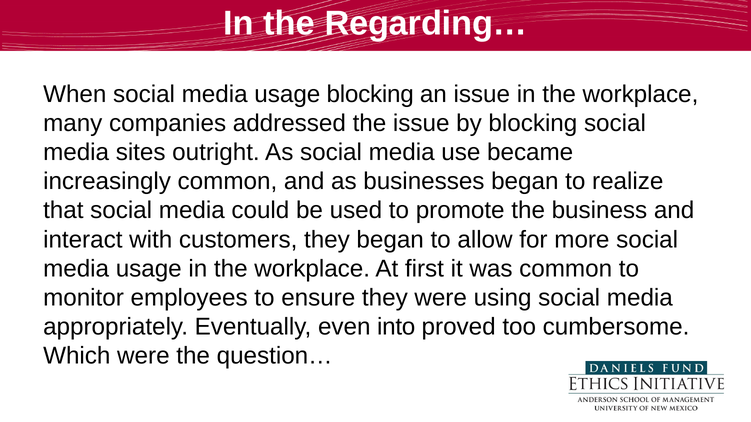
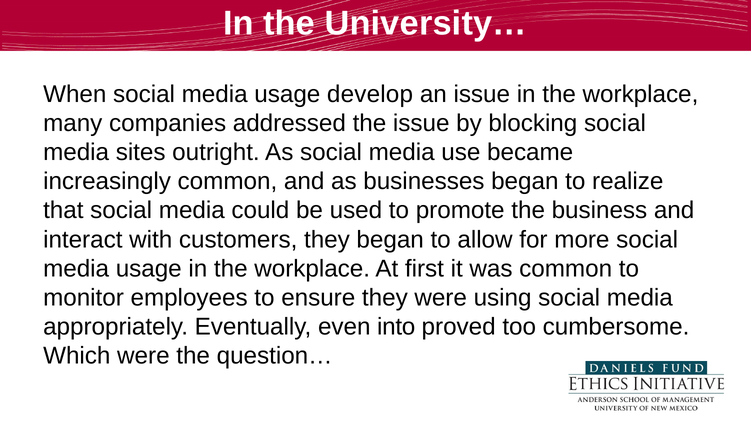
Regarding…: Regarding… -> University…
usage blocking: blocking -> develop
